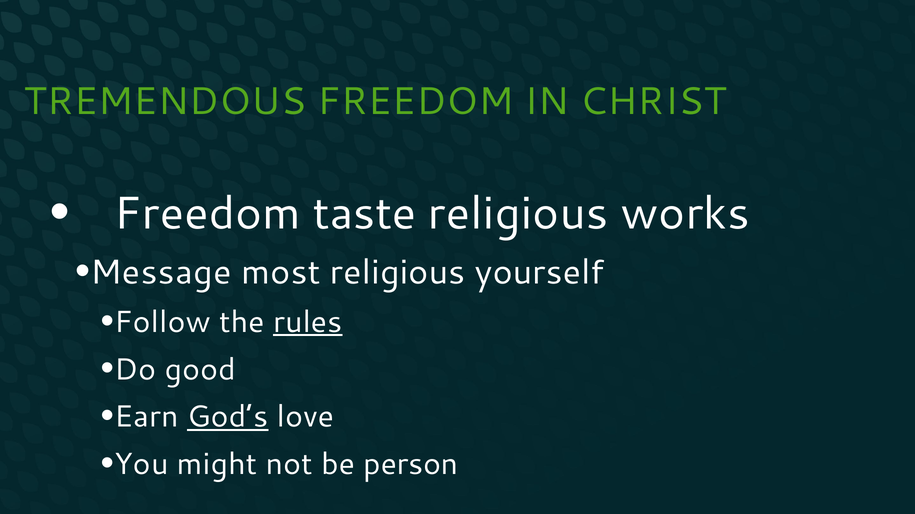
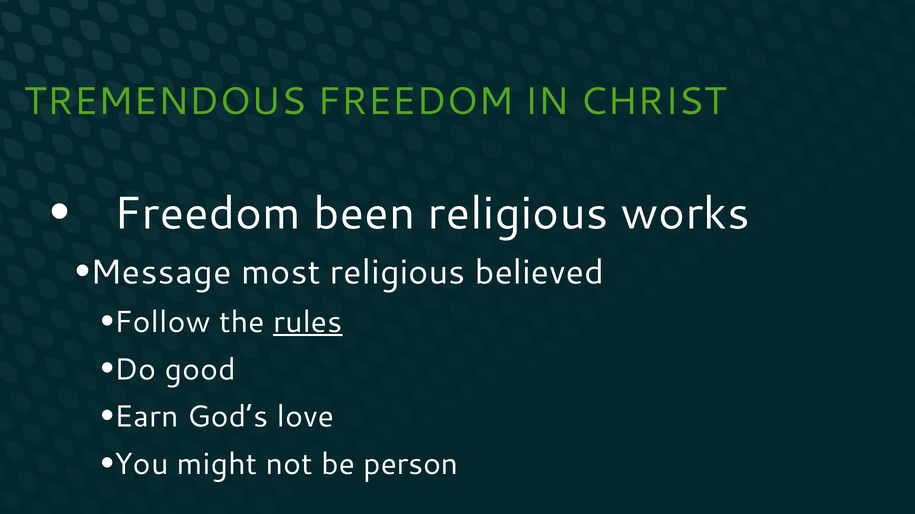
taste: taste -> been
yourself: yourself -> believed
God’s underline: present -> none
